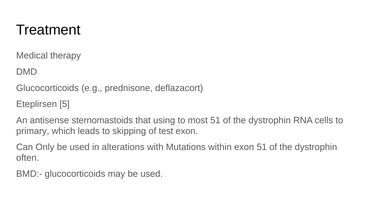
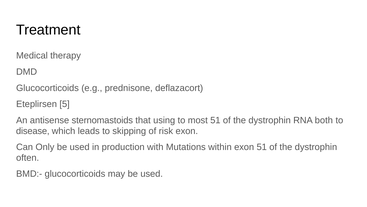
cells: cells -> both
primary: primary -> disease
test: test -> risk
alterations: alterations -> production
